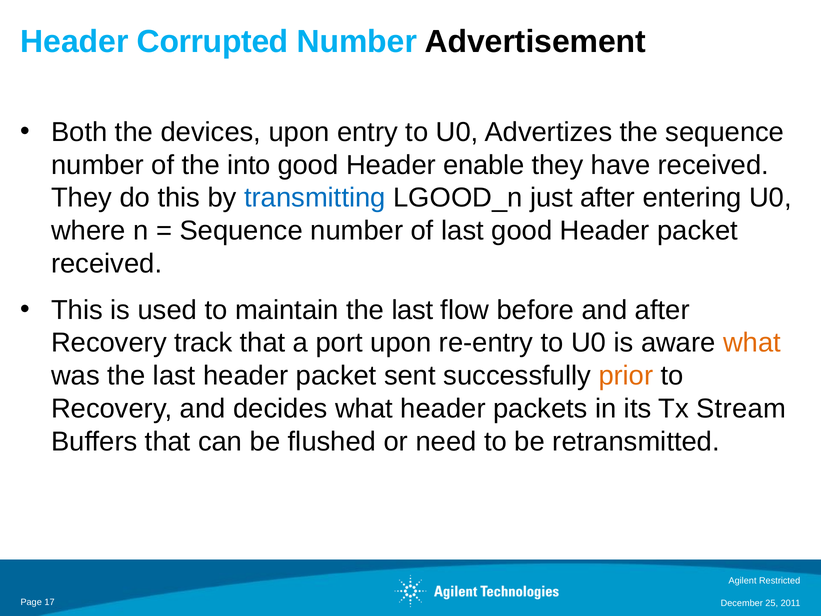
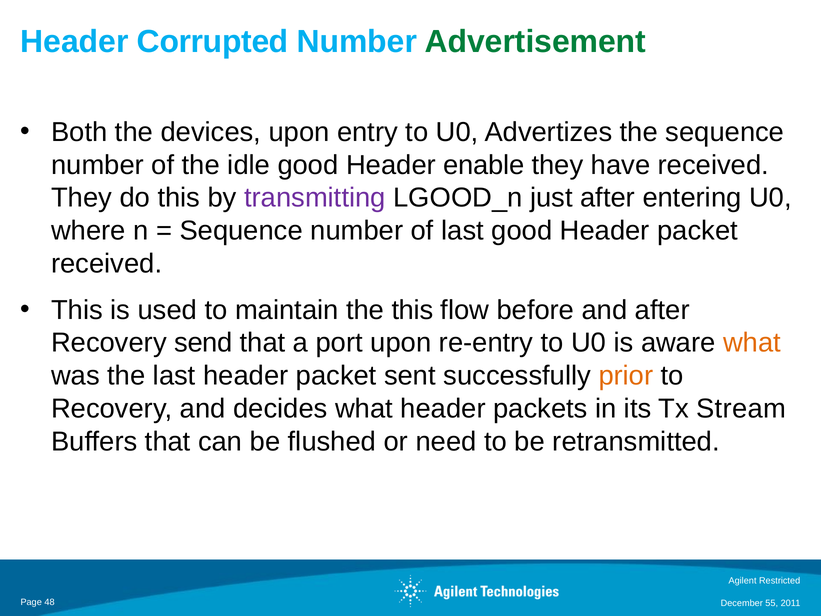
Advertisement colour: black -> green
into: into -> idle
transmitting colour: blue -> purple
maintain the last: last -> this
track: track -> send
17: 17 -> 48
25: 25 -> 55
